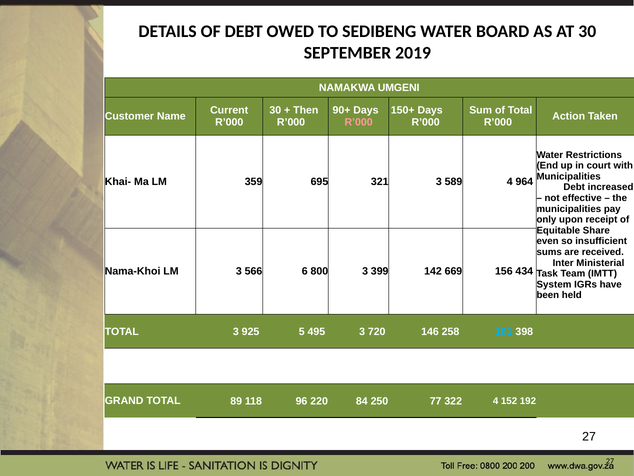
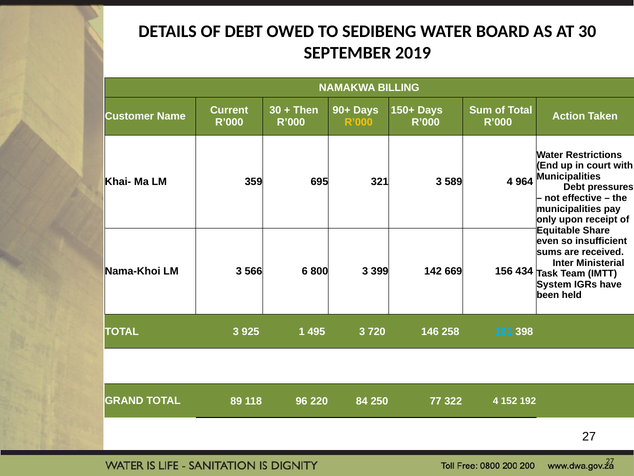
UMGENI: UMGENI -> BILLING
R’000 at (359, 122) colour: pink -> yellow
increased: increased -> pressures
5: 5 -> 1
